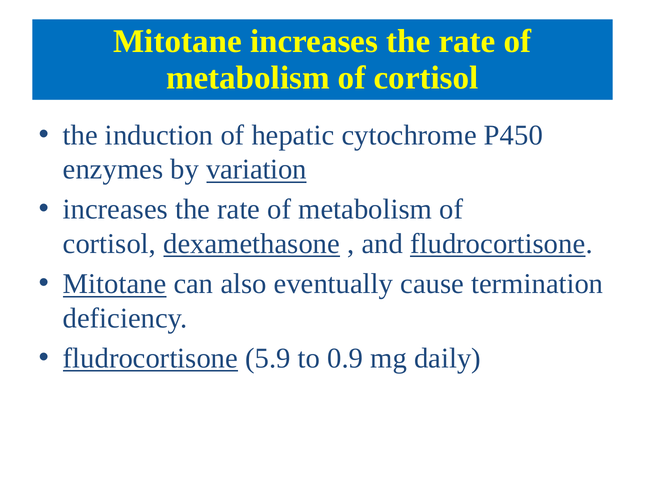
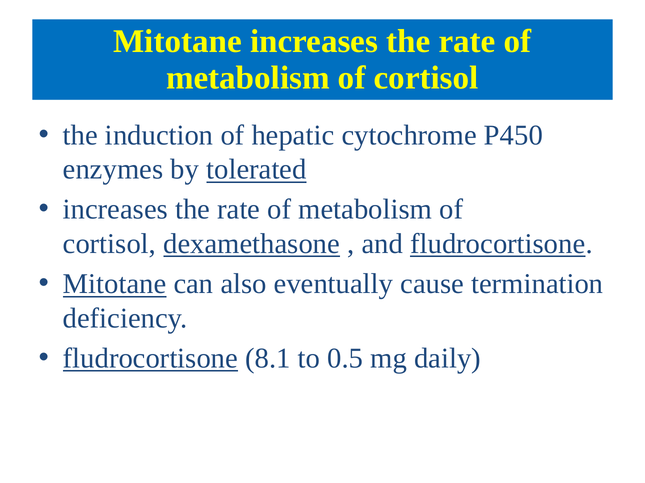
variation: variation -> tolerated
5.9: 5.9 -> 8.1
0.9: 0.9 -> 0.5
